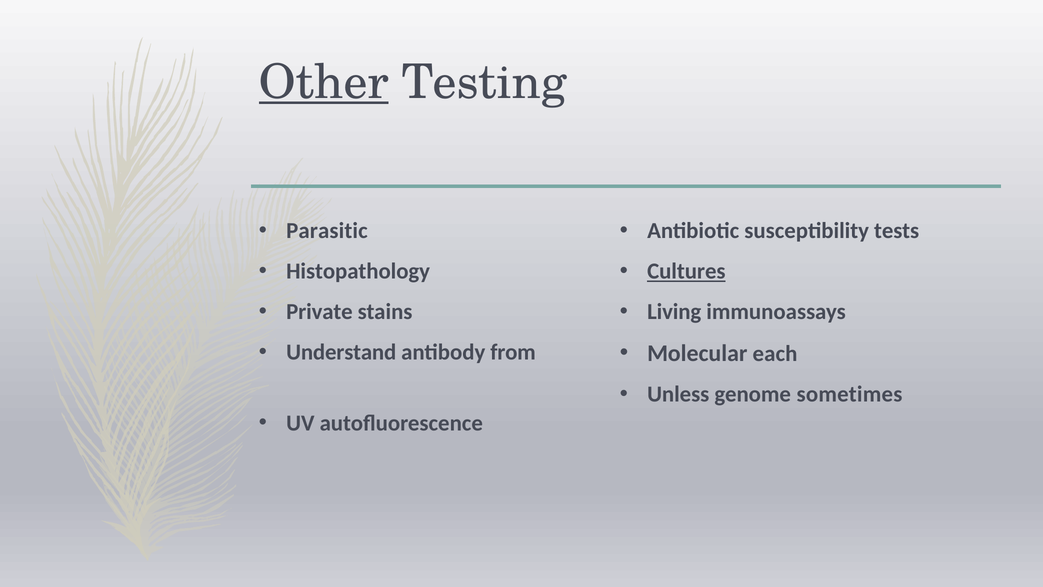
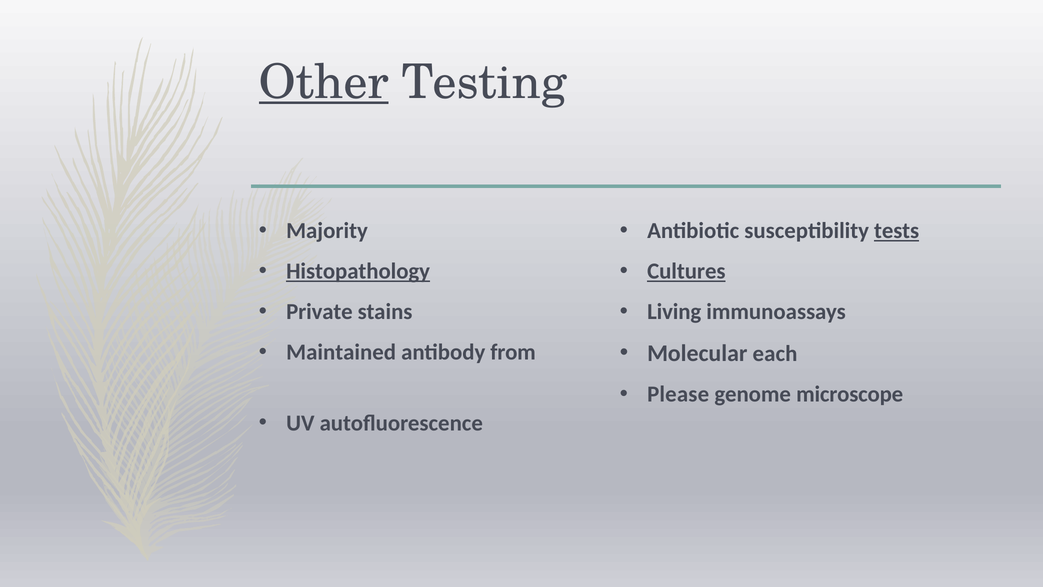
Parasitic: Parasitic -> Majority
tests underline: none -> present
Histopathology underline: none -> present
Understand: Understand -> Maintained
Unless: Unless -> Please
sometimes: sometimes -> microscope
